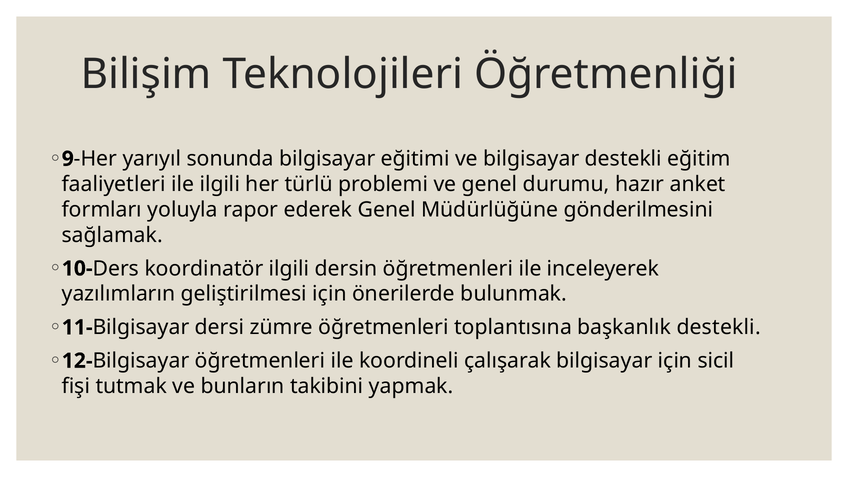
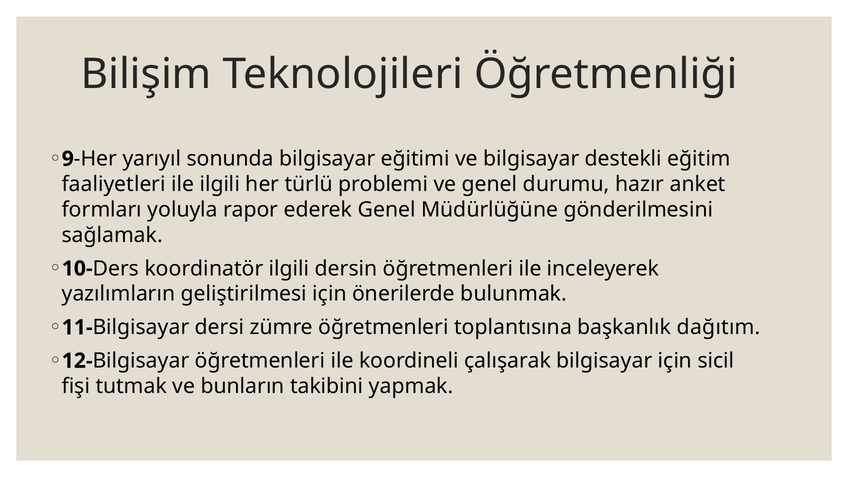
başkanlık destekli: destekli -> dağıtım
